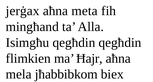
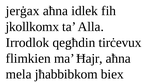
meta: meta -> idlek
mingħand: mingħand -> jkollkomx
Isimgħu: Isimgħu -> Irrodlok
qegħdin qegħdin: qegħdin -> tirċevux
